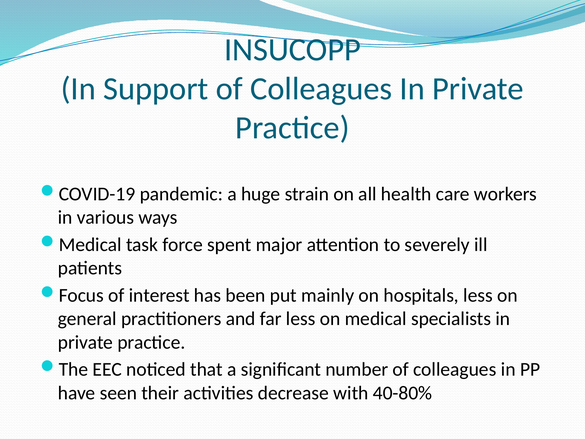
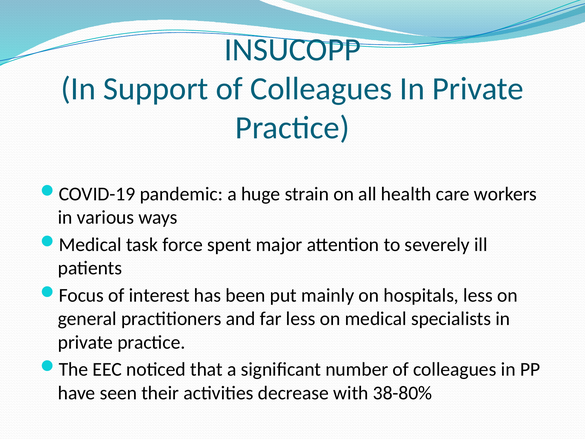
40-80%: 40-80% -> 38-80%
